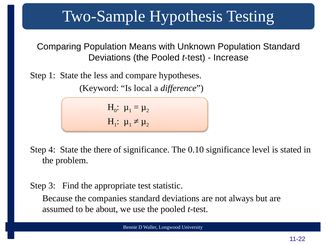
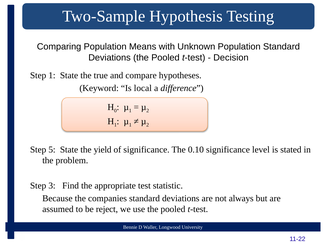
Increase: Increase -> Decision
less: less -> true
4: 4 -> 5
there: there -> yield
about: about -> reject
